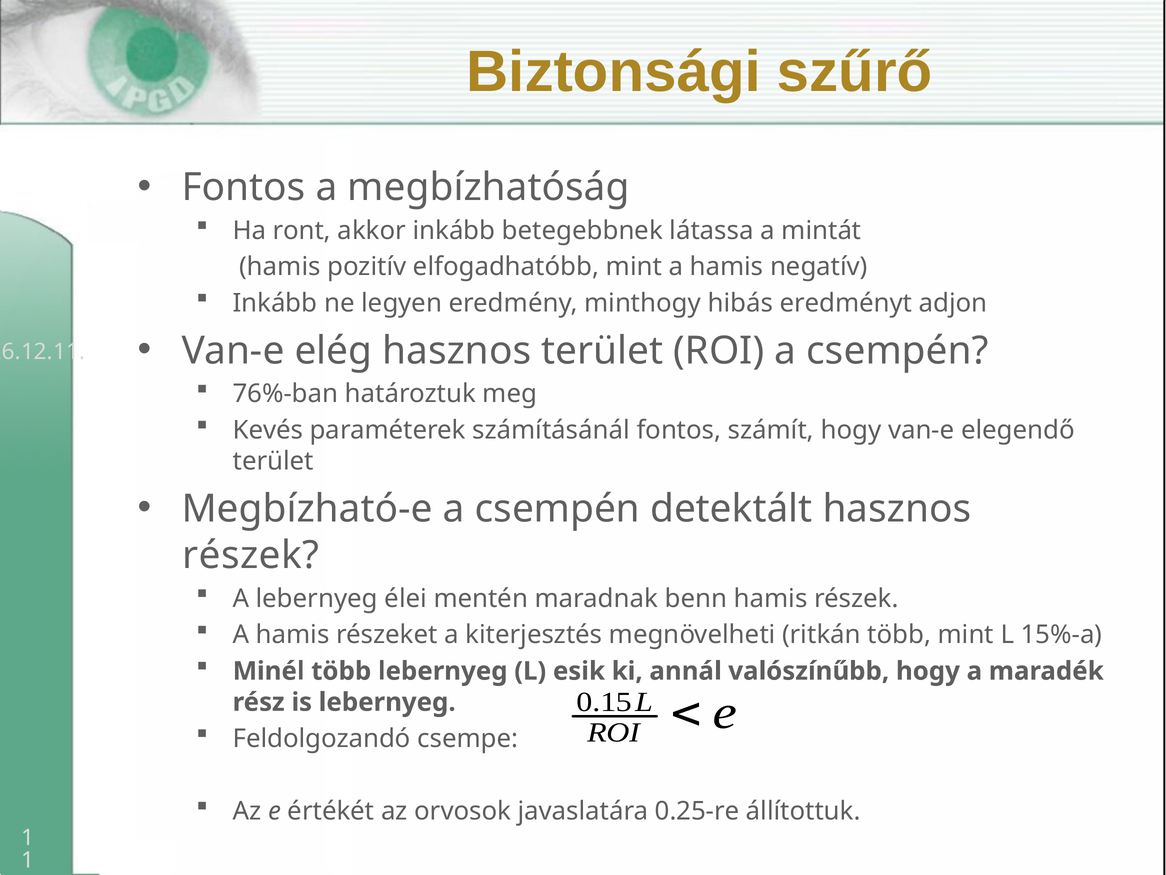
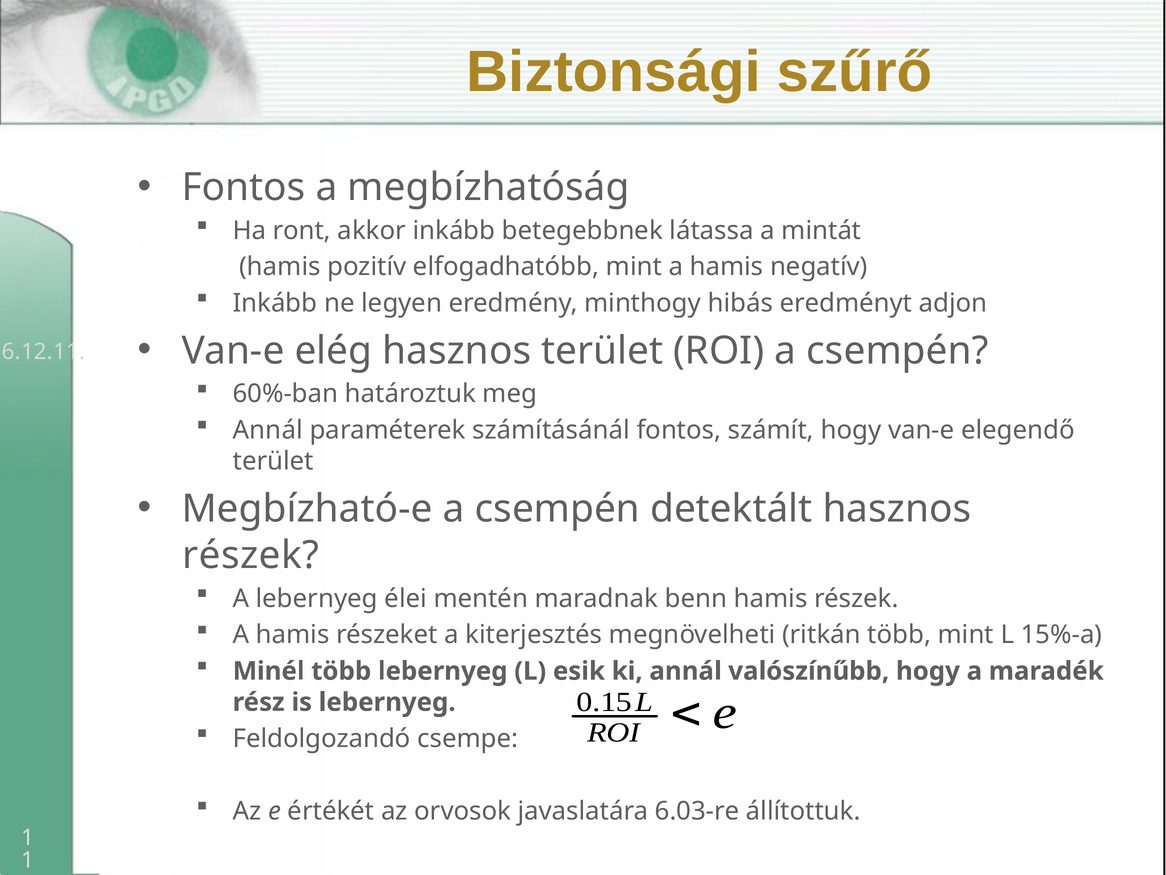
76%-ban: 76%-ban -> 60%-ban
Kevés at (268, 430): Kevés -> Annál
0.25-re: 0.25-re -> 6.03-re
